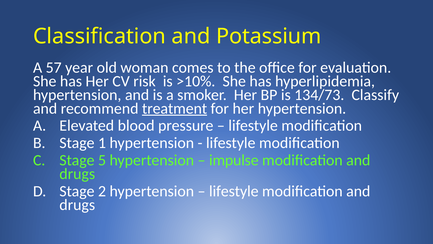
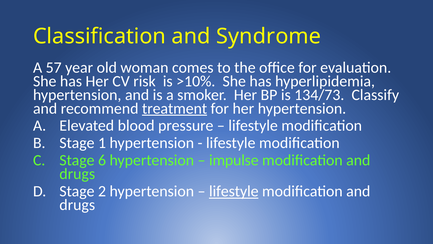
Potassium: Potassium -> Syndrome
5: 5 -> 6
lifestyle at (234, 191) underline: none -> present
